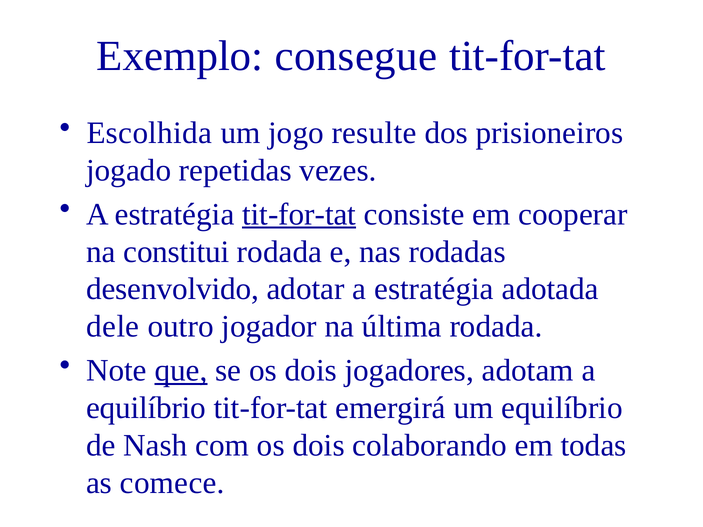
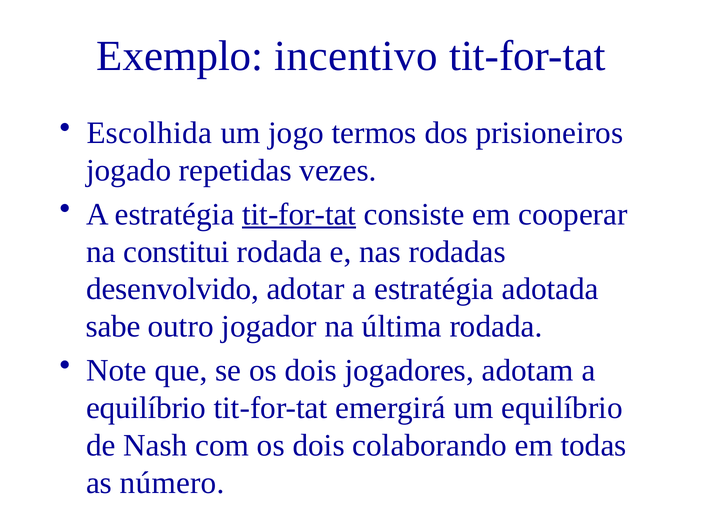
consegue: consegue -> incentivo
resulte: resulte -> termos
dele: dele -> sabe
que underline: present -> none
comece: comece -> número
